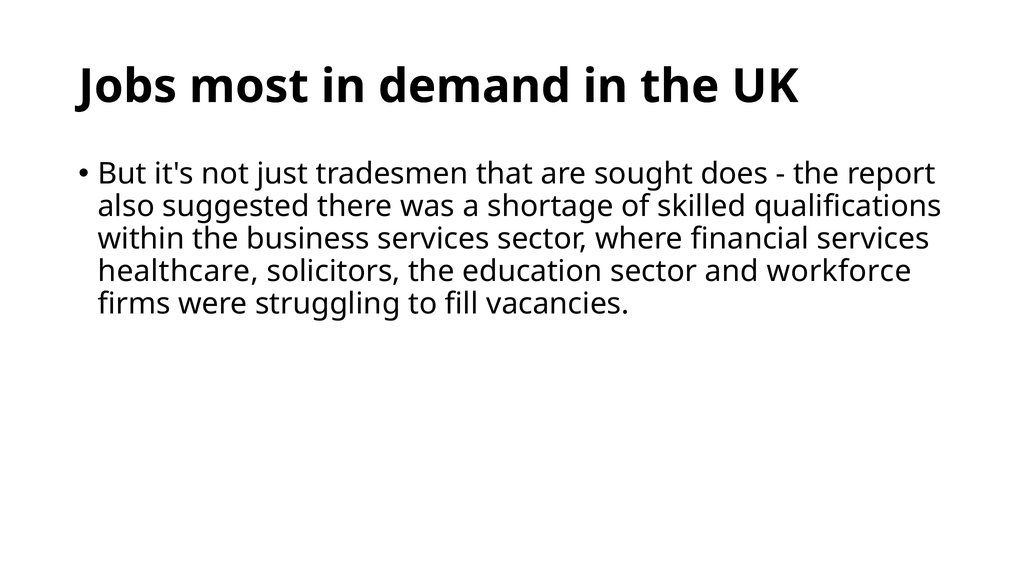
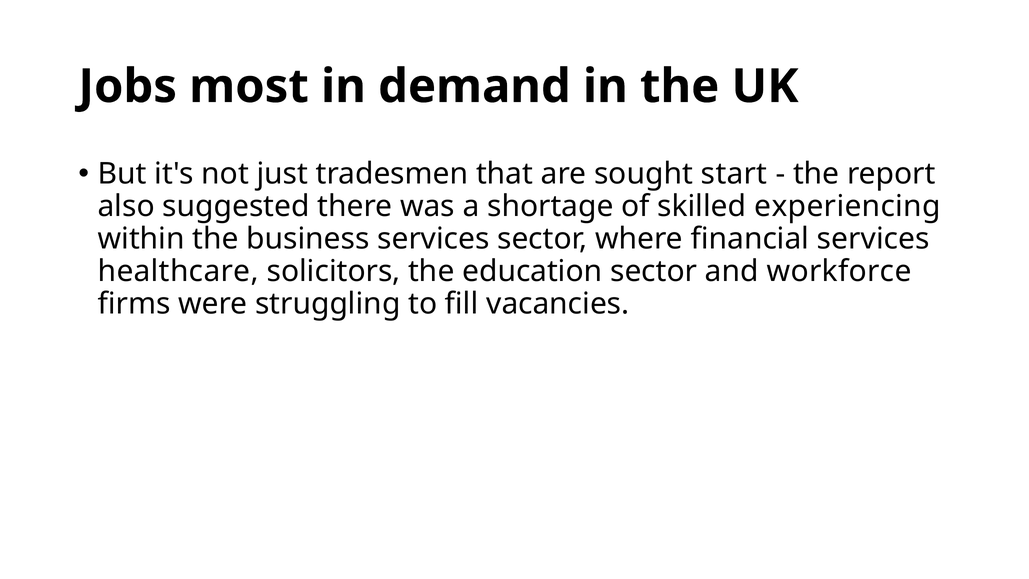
does: does -> start
qualifications: qualifications -> experiencing
